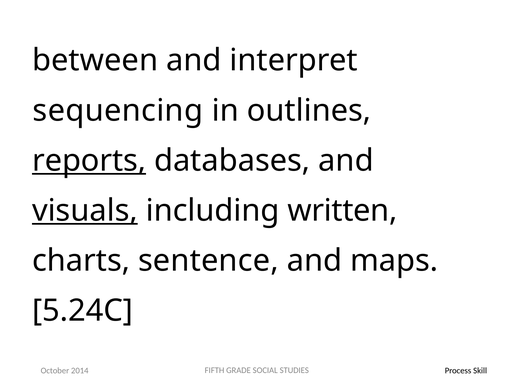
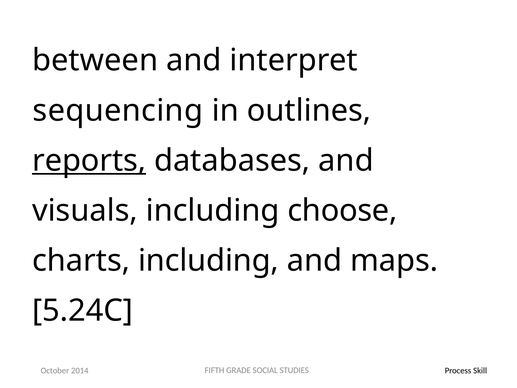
visuals underline: present -> none
written: written -> choose
charts sentence: sentence -> including
